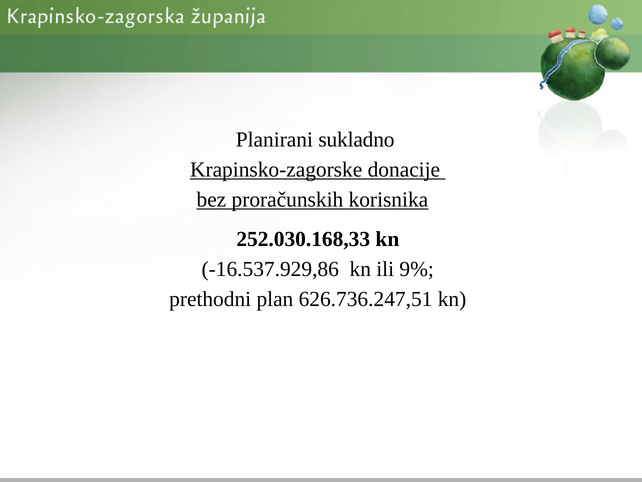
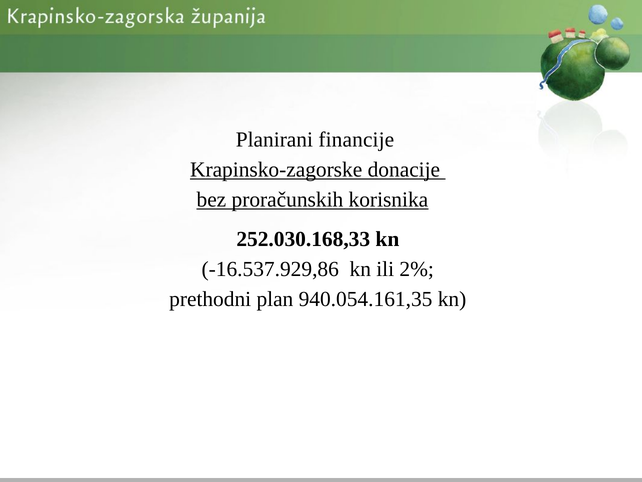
sukladno: sukladno -> financije
9%: 9% -> 2%
626.736.247,51: 626.736.247,51 -> 940.054.161,35
